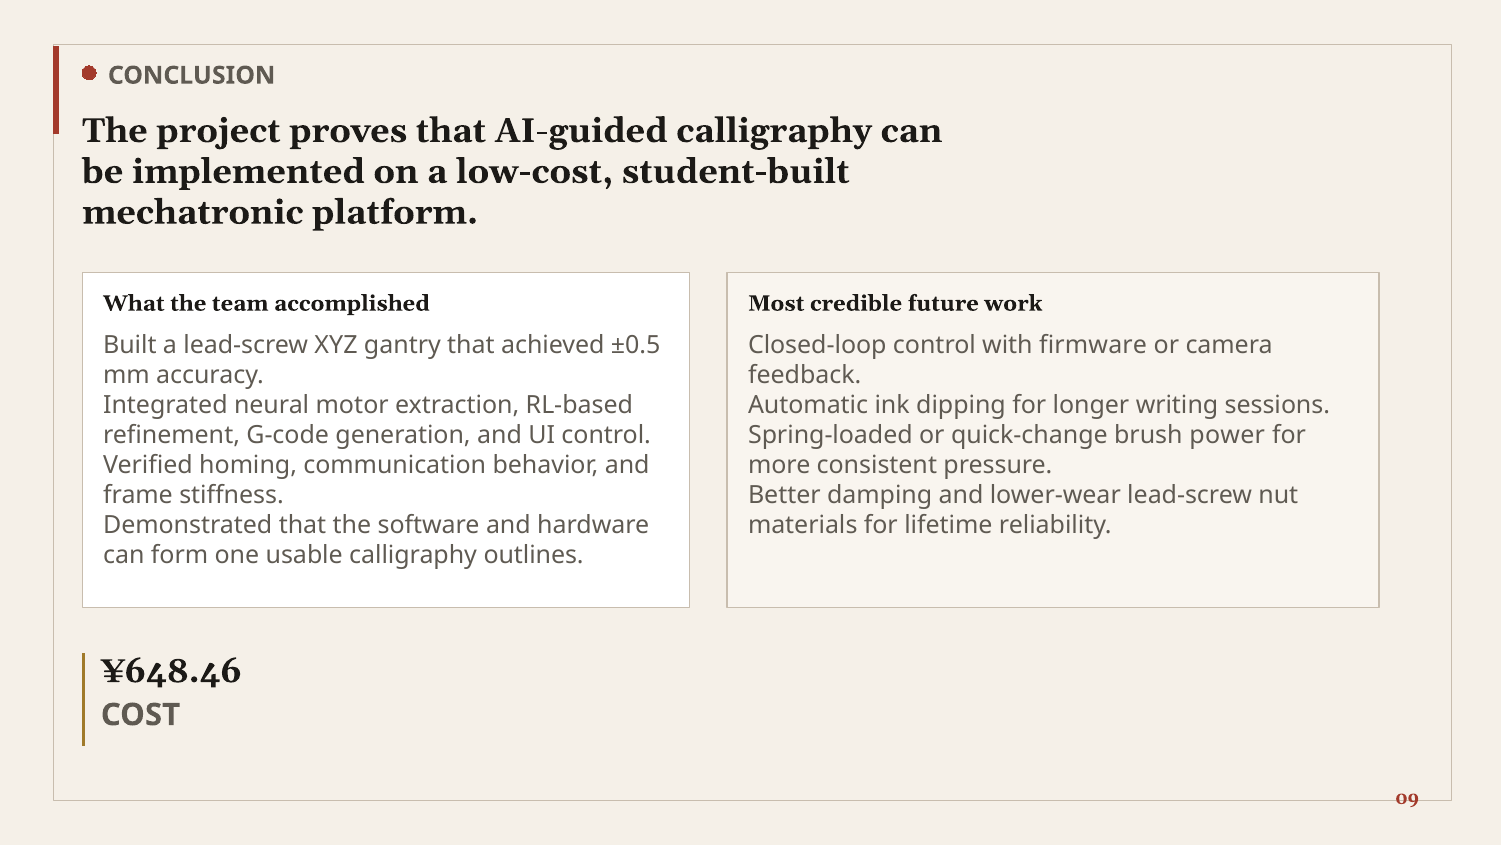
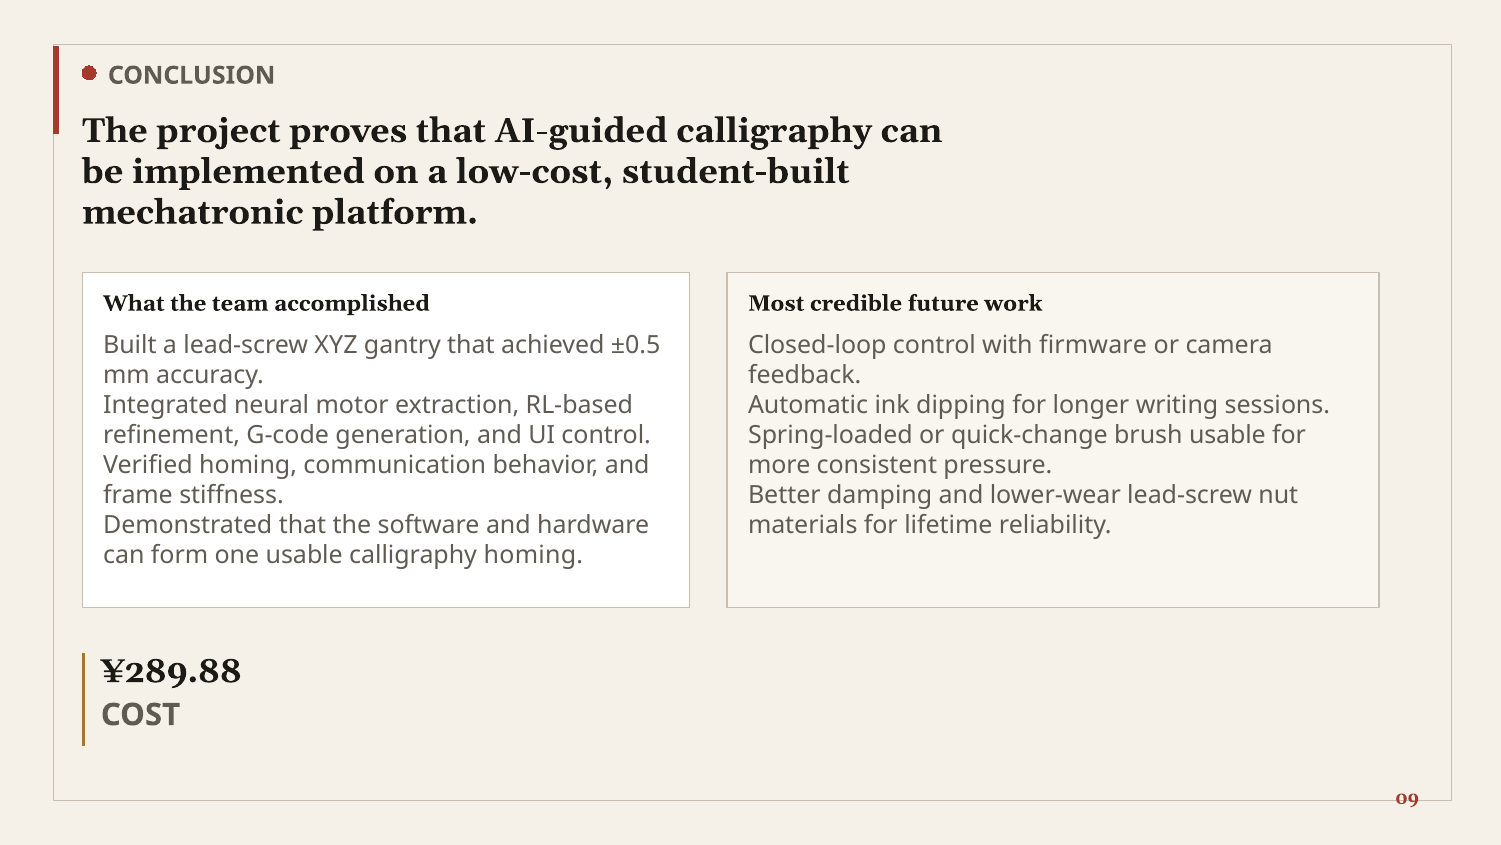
brush power: power -> usable
calligraphy outlines: outlines -> homing
¥648.46: ¥648.46 -> ¥289.88
